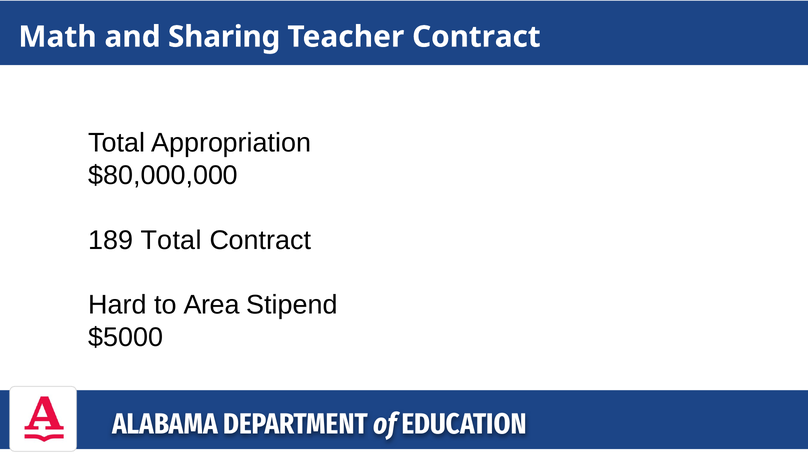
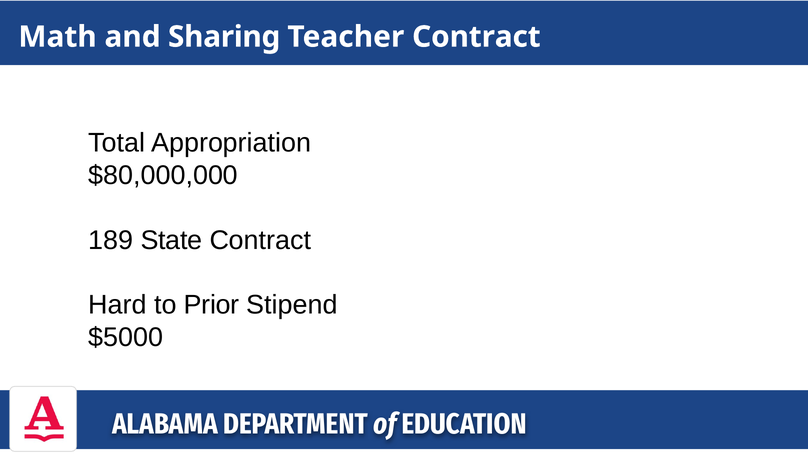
189 Total: Total -> State
Area: Area -> Prior
